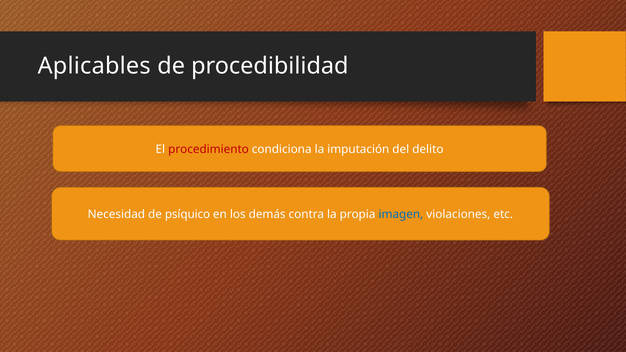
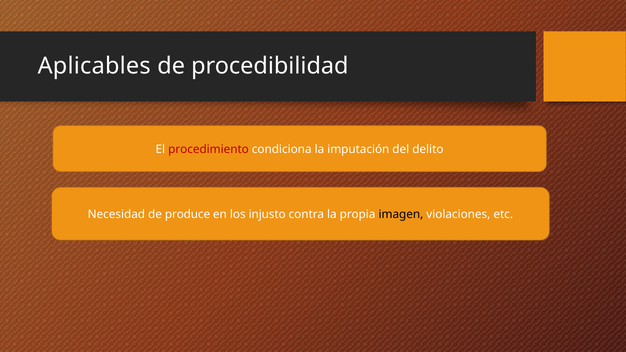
psíquico: psíquico -> produce
demás: demás -> injusto
imagen colour: blue -> black
